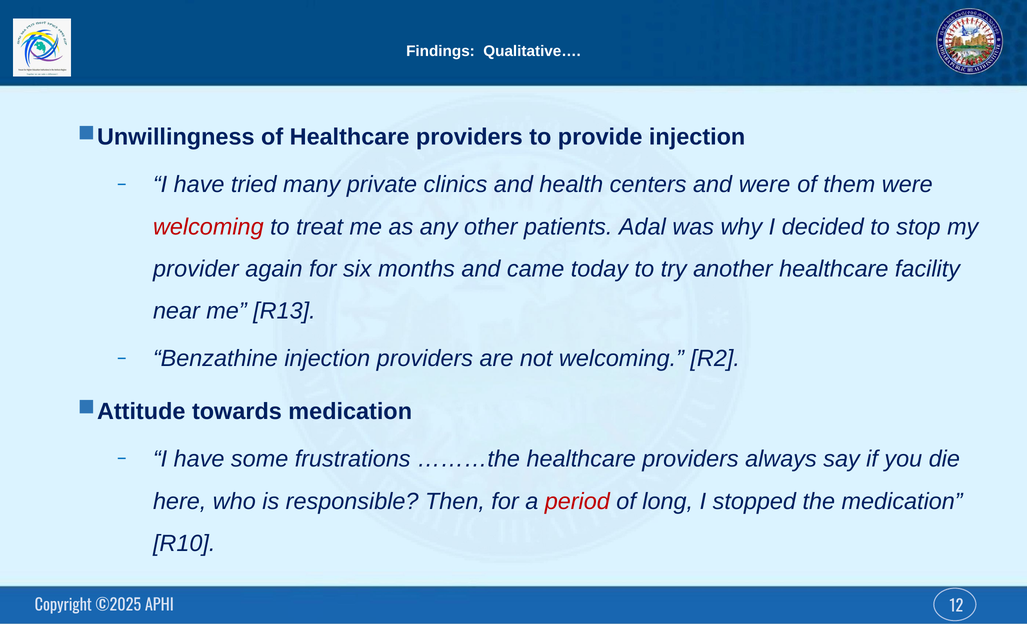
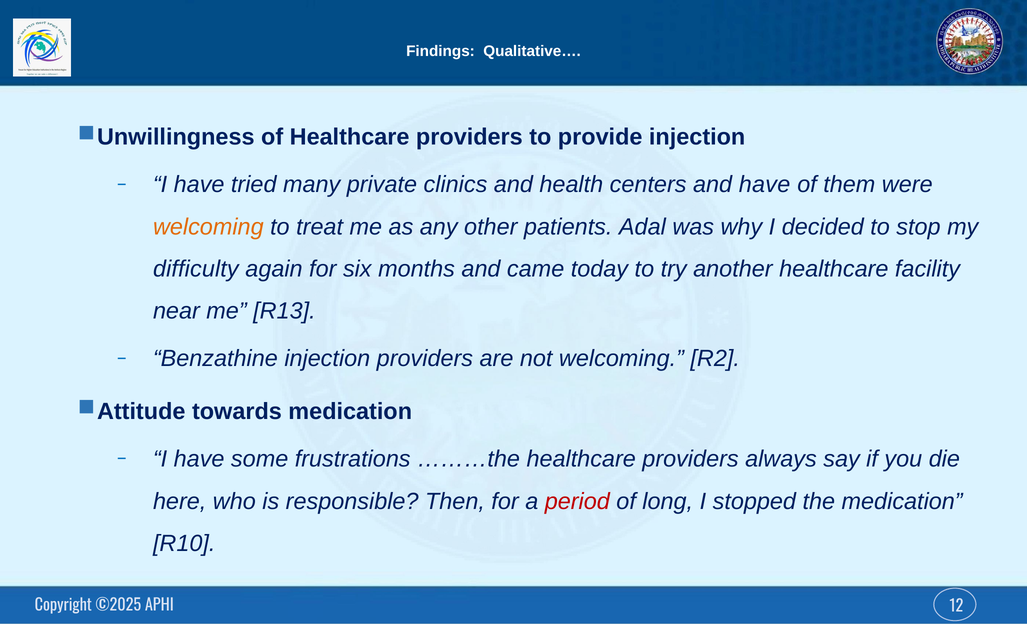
and were: were -> have
welcoming at (208, 227) colour: red -> orange
provider: provider -> difficulty
